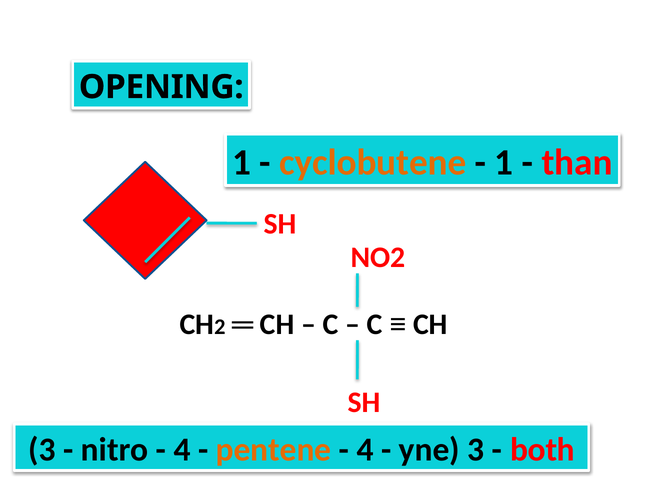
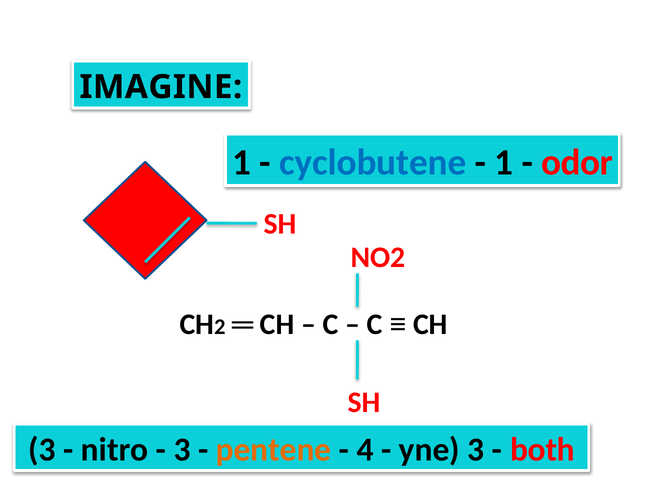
OPENING: OPENING -> IMAGINE
cyclobutene colour: orange -> blue
than: than -> odor
4 at (182, 450): 4 -> 3
